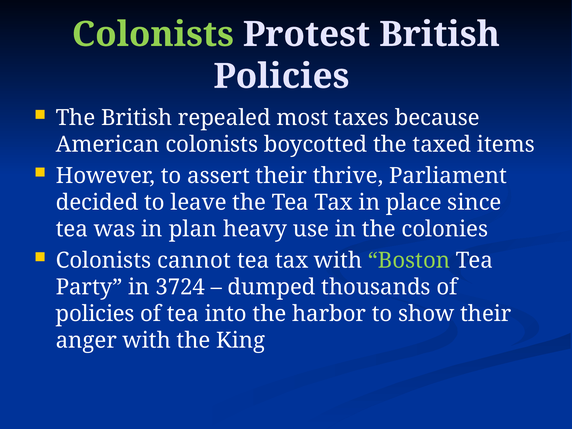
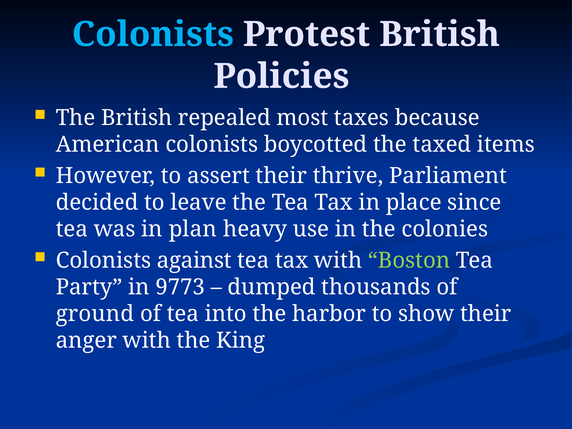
Colonists at (153, 34) colour: light green -> light blue
cannot: cannot -> against
3724: 3724 -> 9773
policies at (95, 314): policies -> ground
